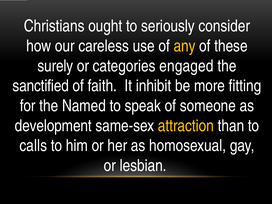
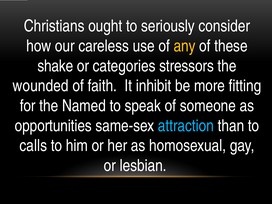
surely: surely -> shake
engaged: engaged -> stressors
sanctified: sanctified -> wounded
development: development -> opportunities
attraction colour: yellow -> light blue
